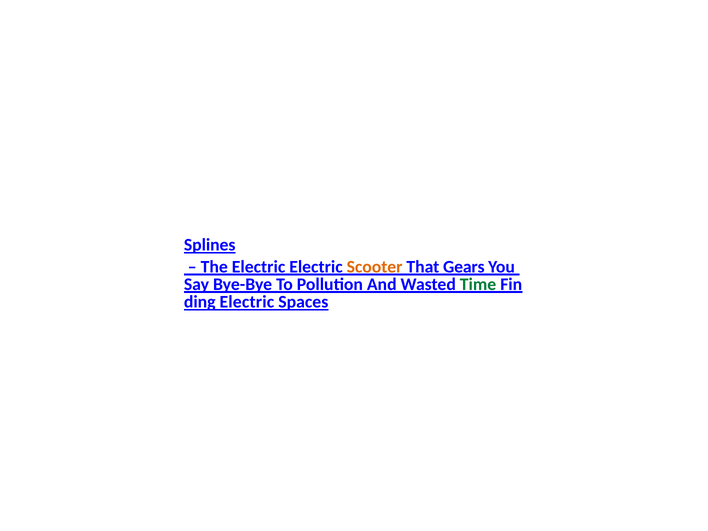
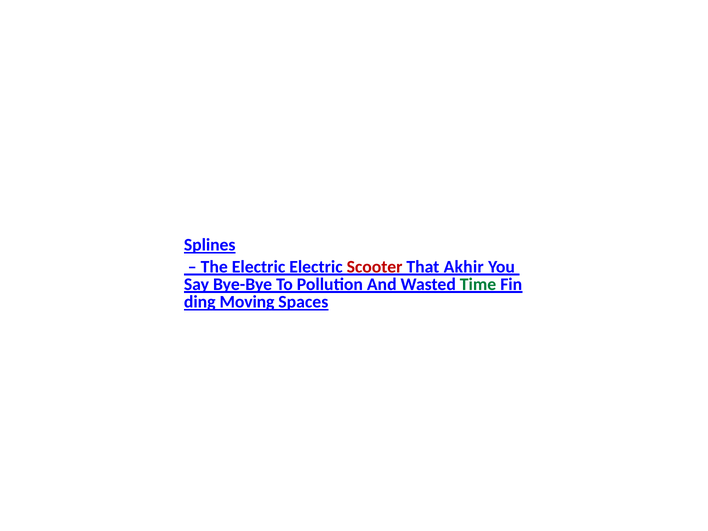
Scooter colour: orange -> red
Gears: Gears -> Akhir
Electric at (247, 302): Electric -> Moving
